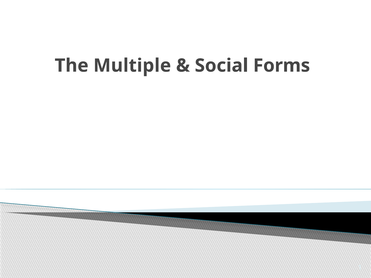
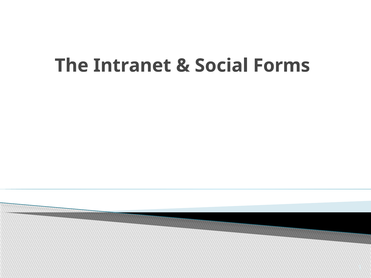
Multiple: Multiple -> Intranet
